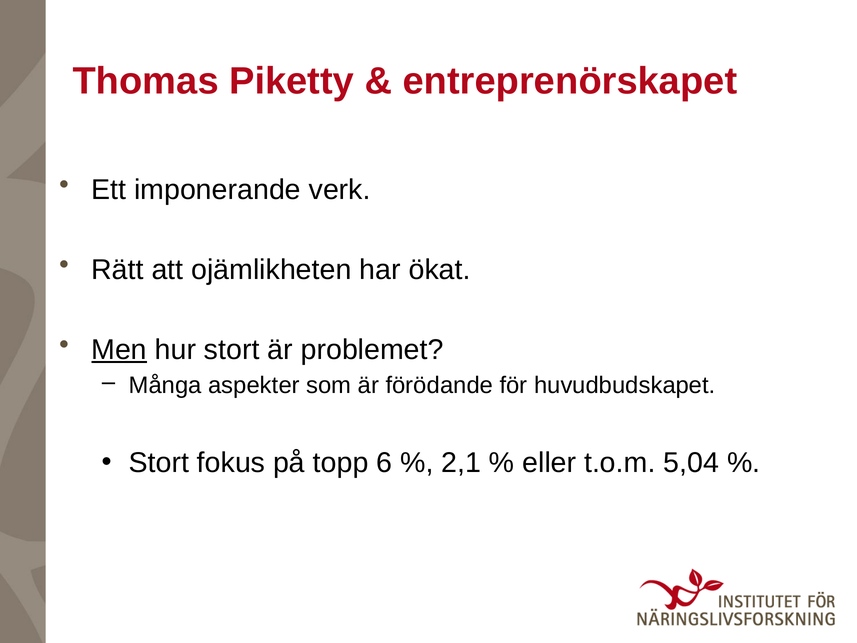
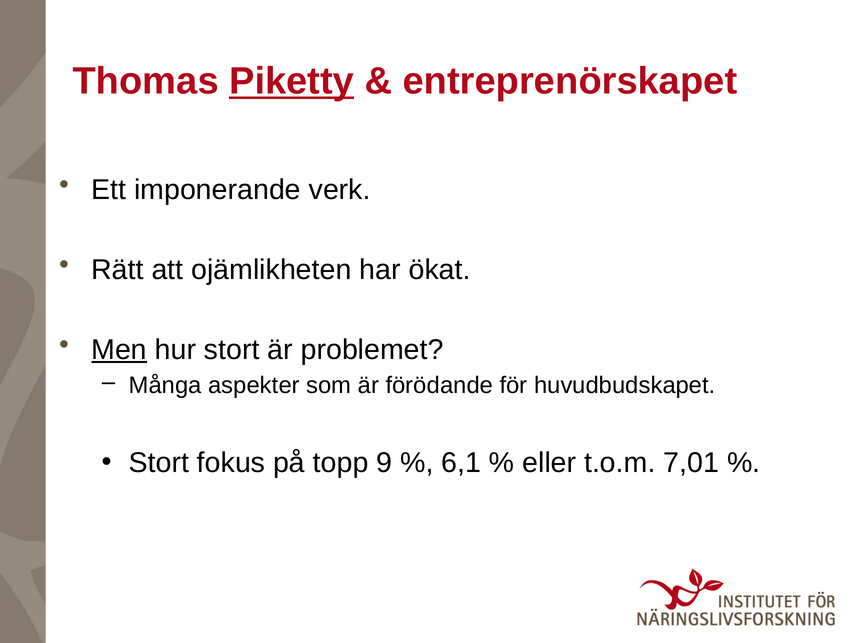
Piketty underline: none -> present
6: 6 -> 9
2,1: 2,1 -> 6,1
5,04: 5,04 -> 7,01
